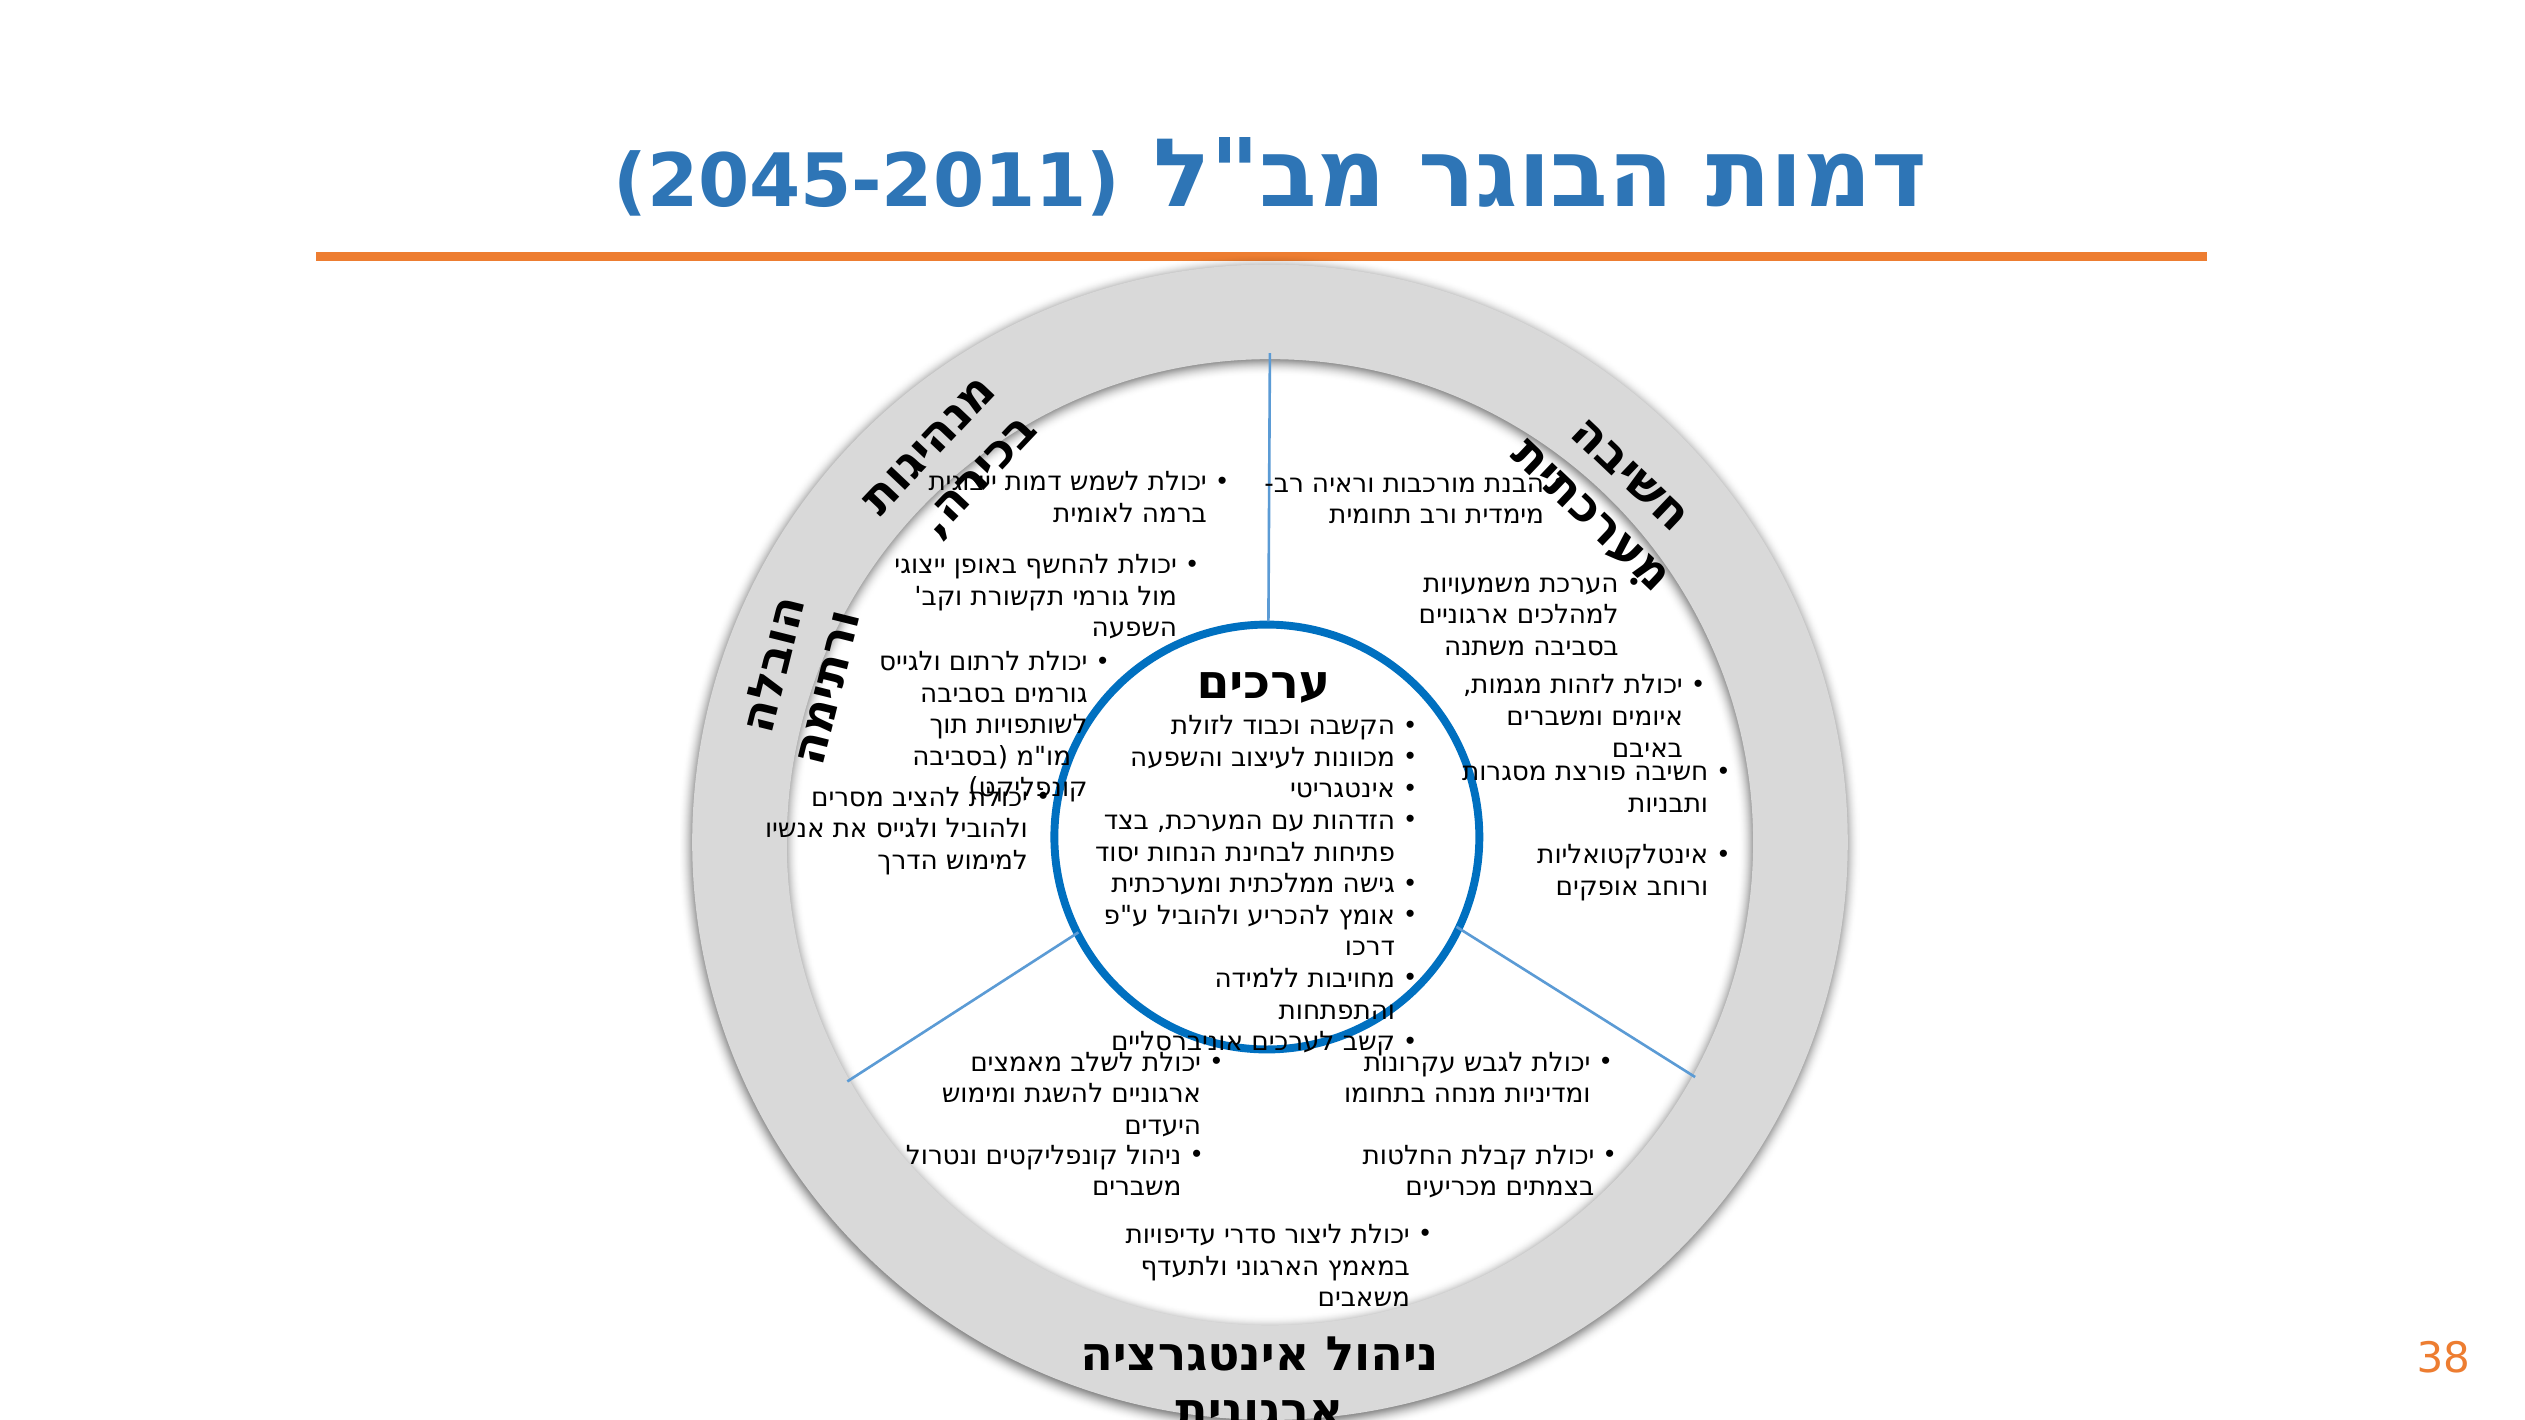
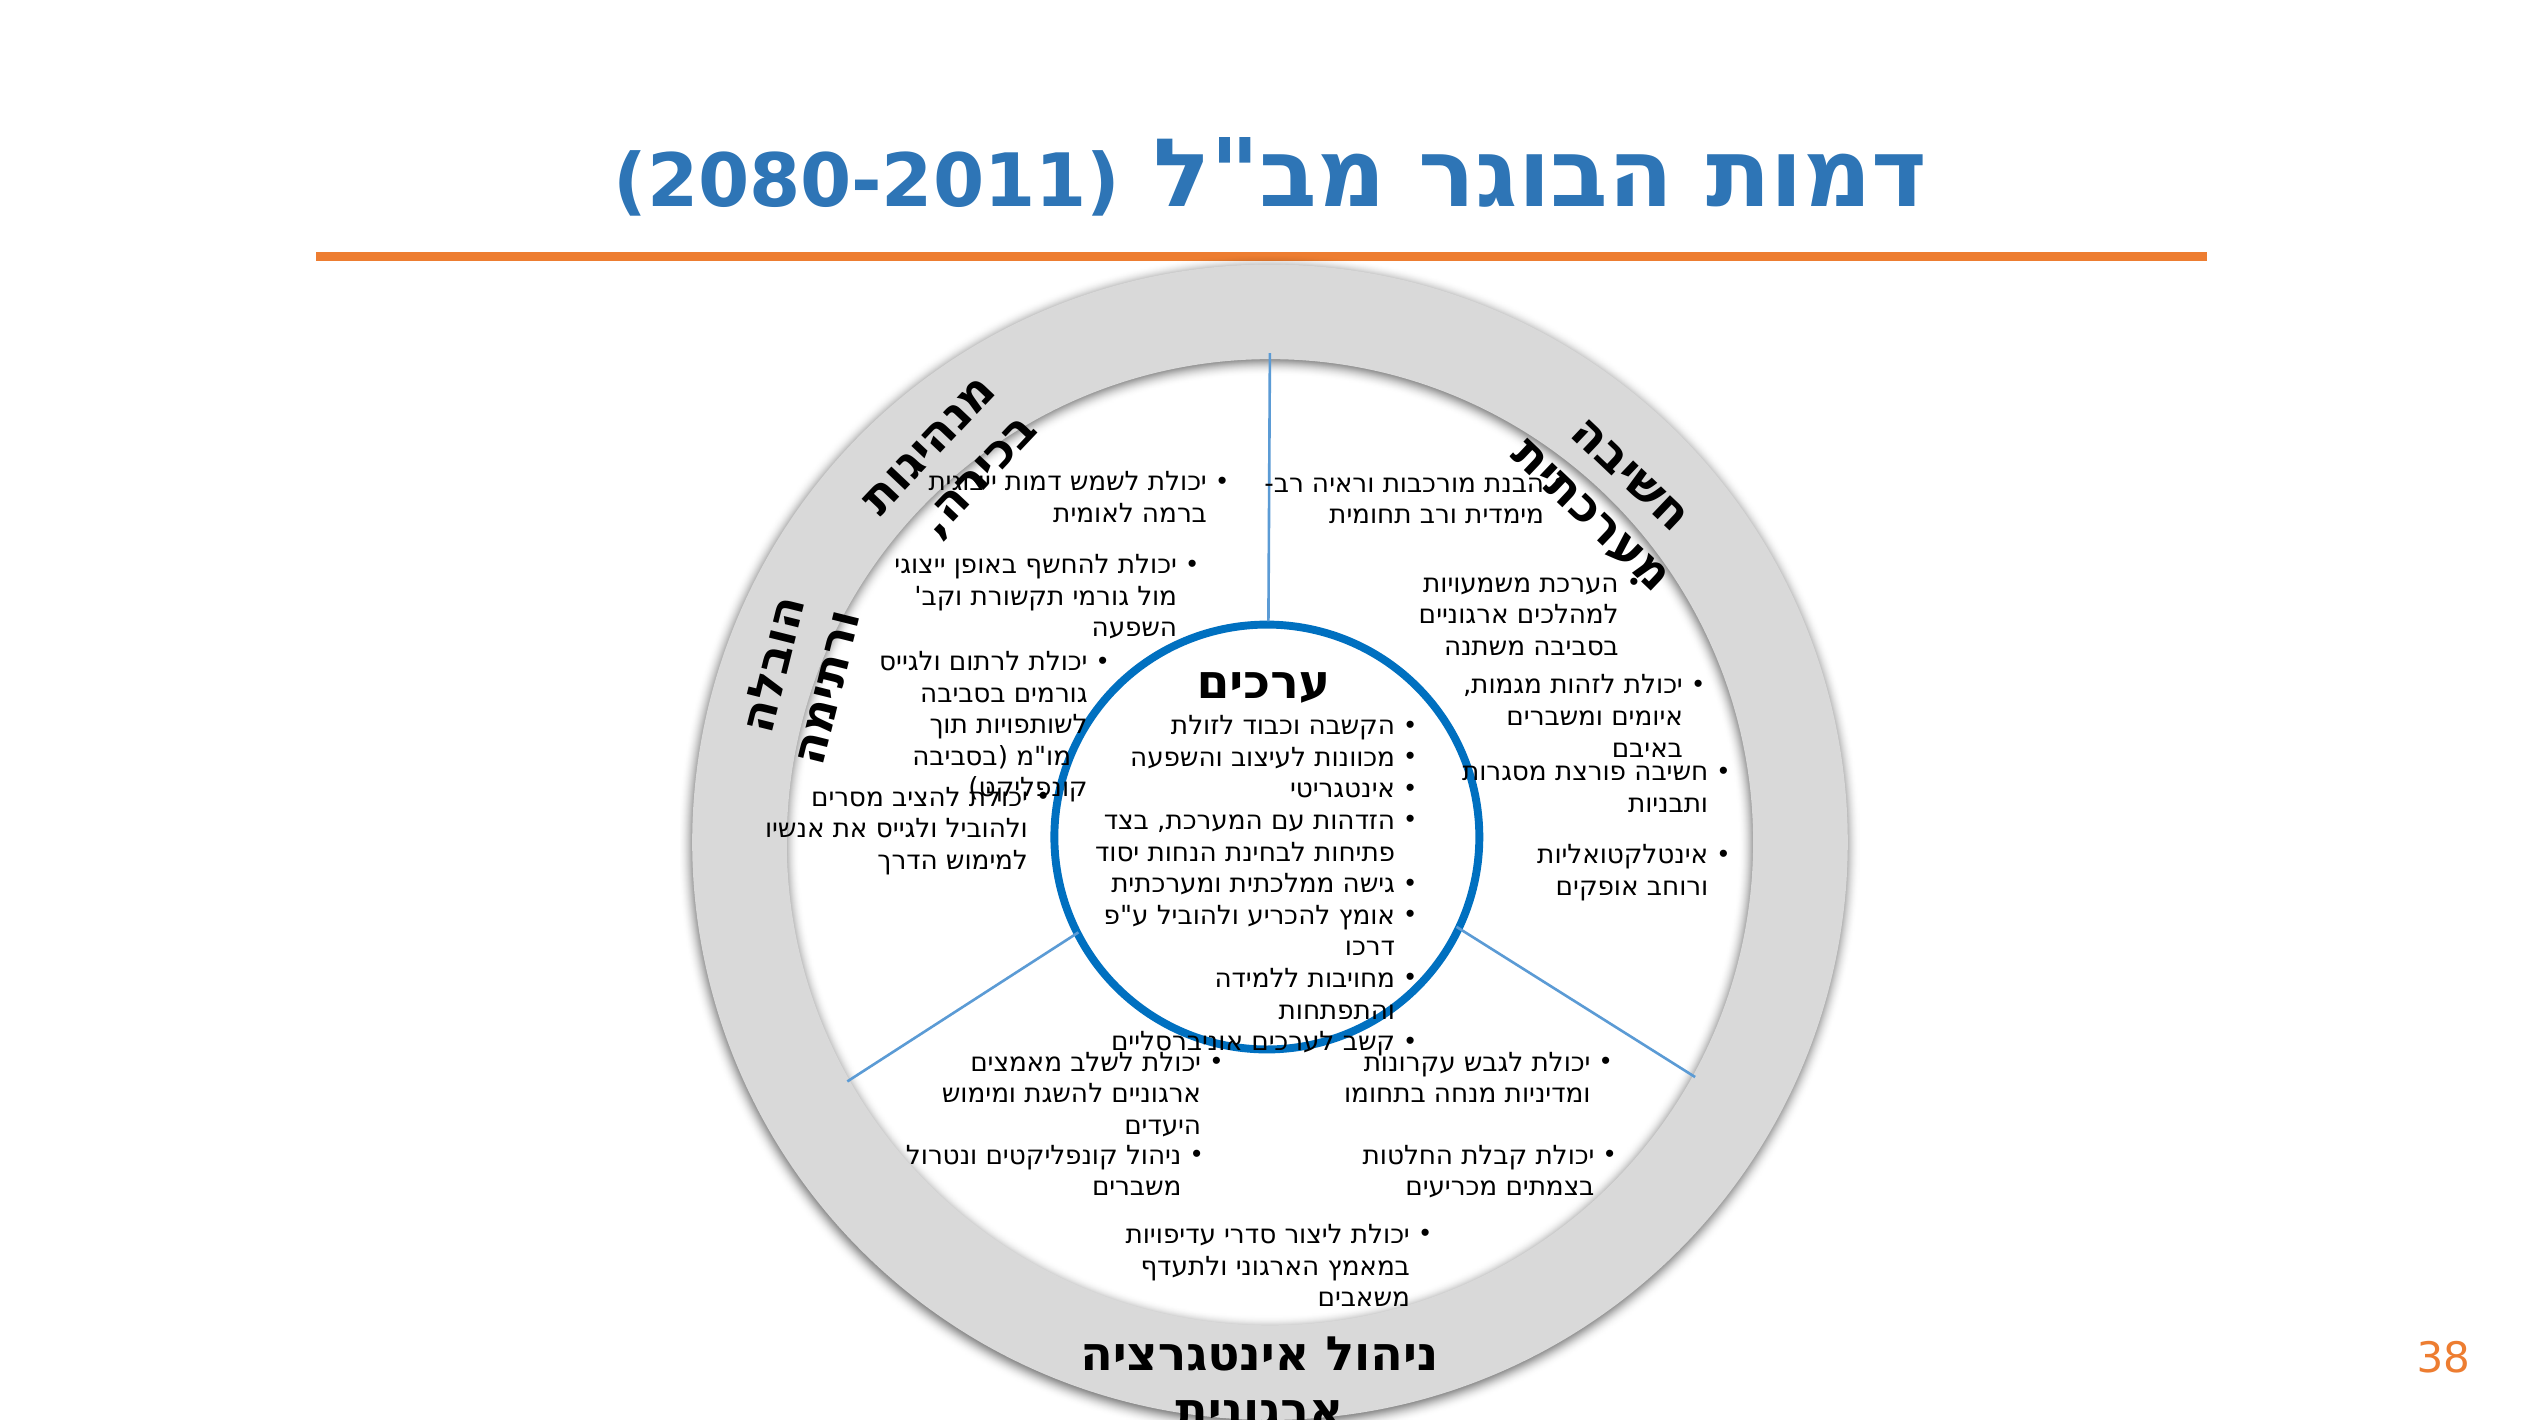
2045-2011: 2045-2011 -> 2080-2011
